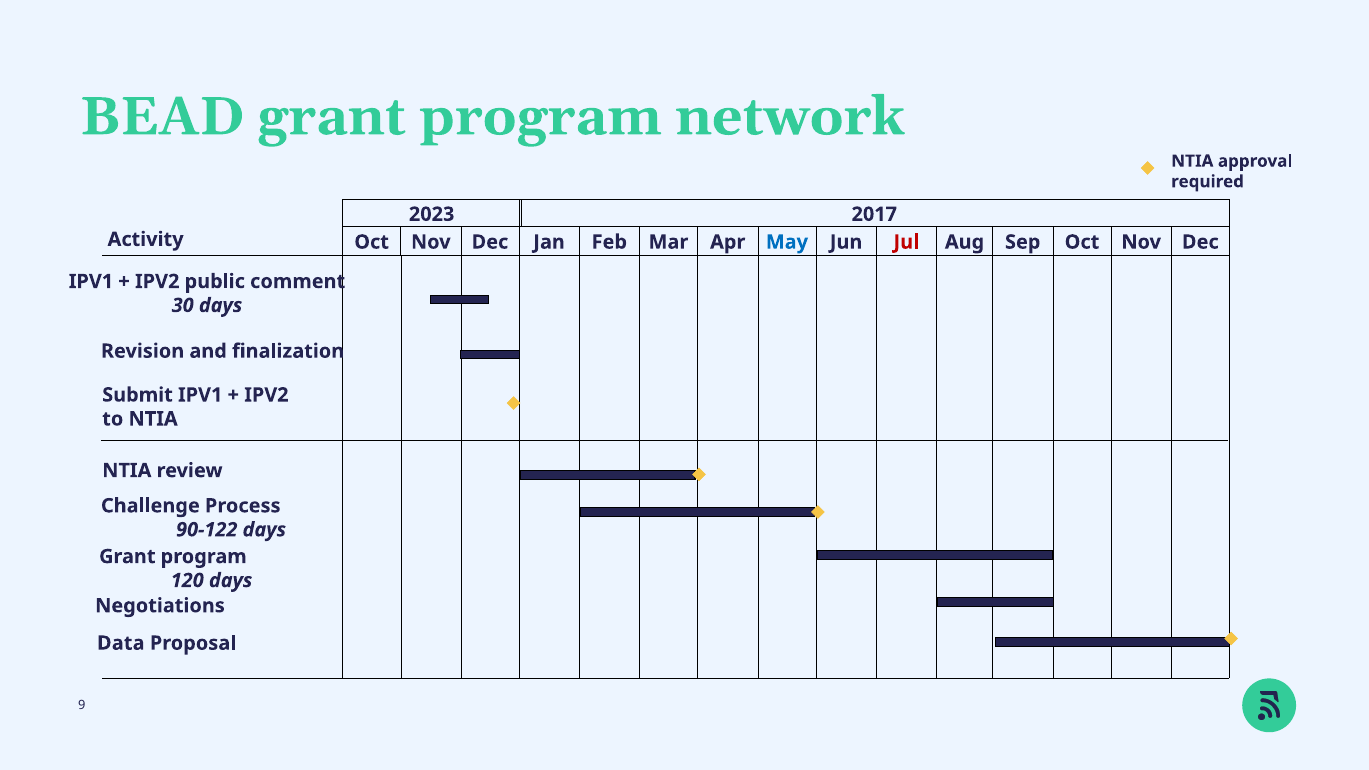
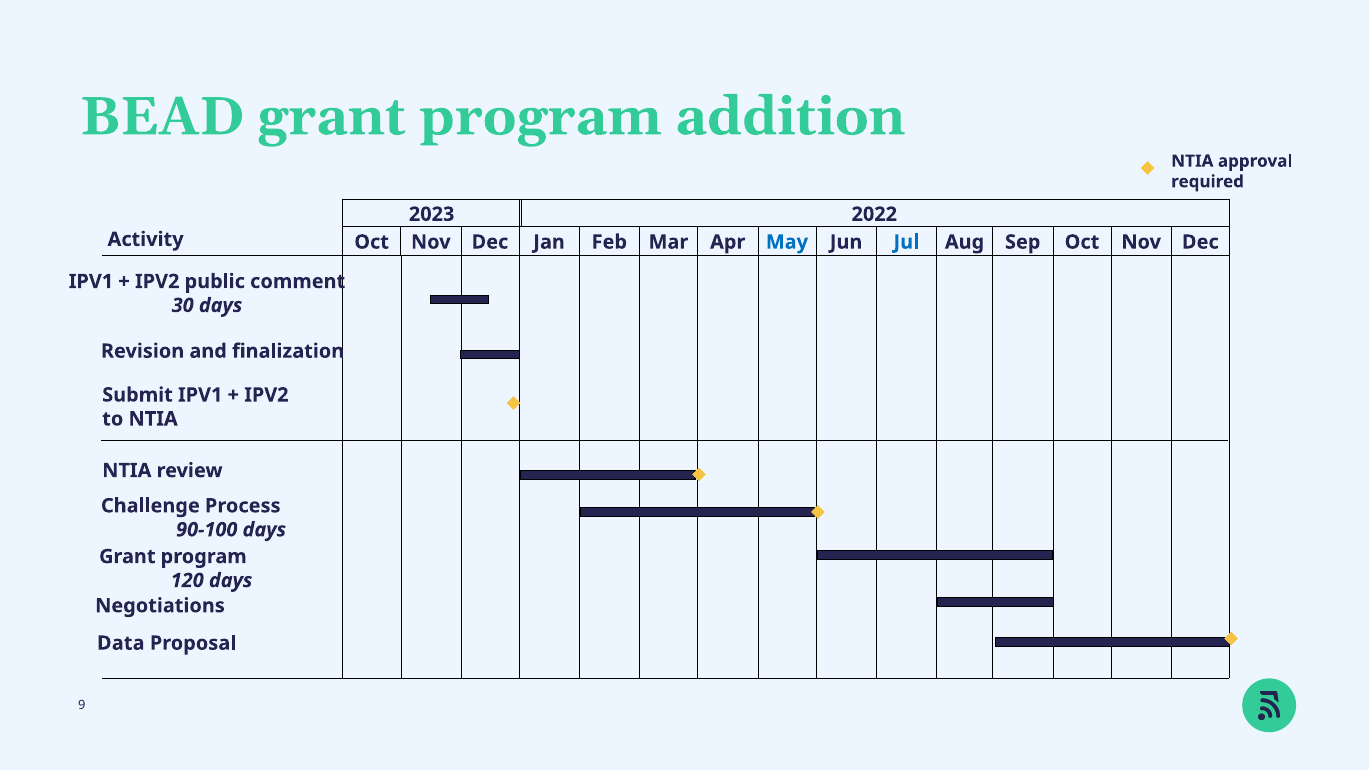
network: network -> addition
2017: 2017 -> 2022
Jul colour: red -> blue
90-122: 90-122 -> 90-100
